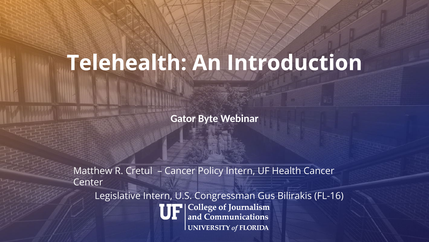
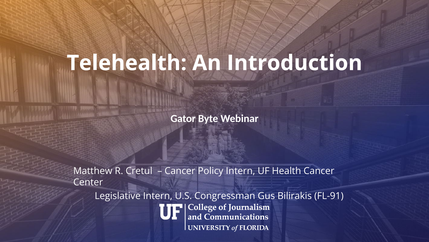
FL-16: FL-16 -> FL-91
